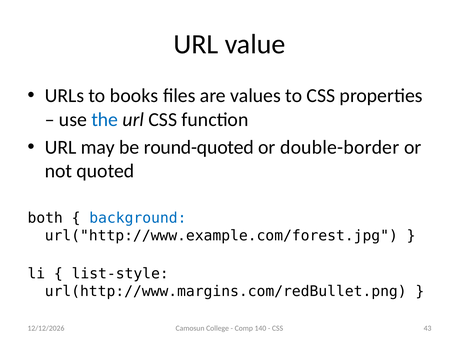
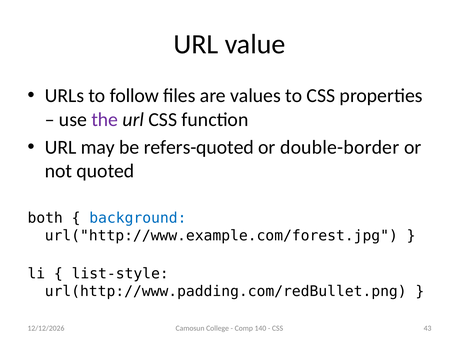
books: books -> follow
the colour: blue -> purple
round-quoted: round-quoted -> refers-quoted
url(http://www.margins.com/redBullet.png: url(http://www.margins.com/redBullet.png -> url(http://www.padding.com/redBullet.png
